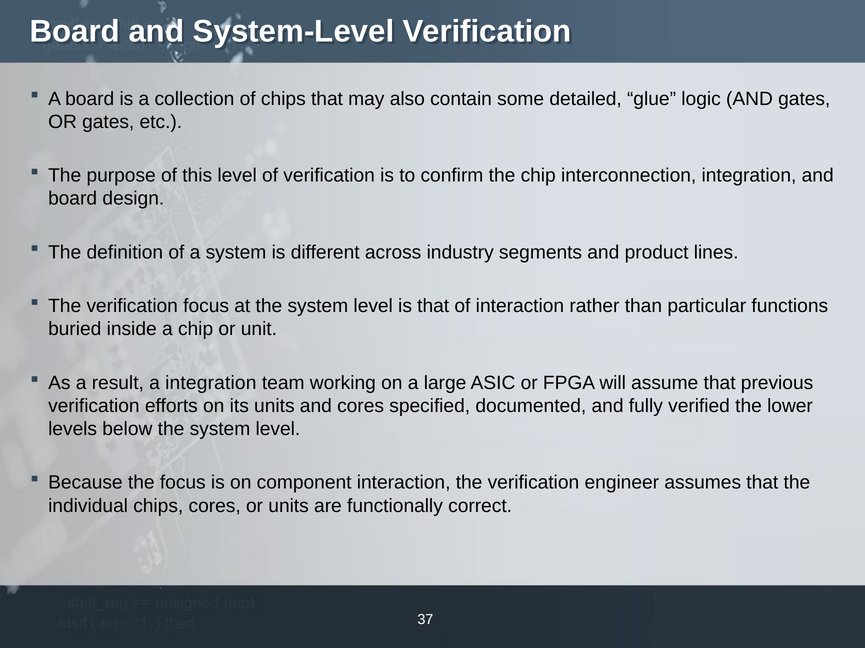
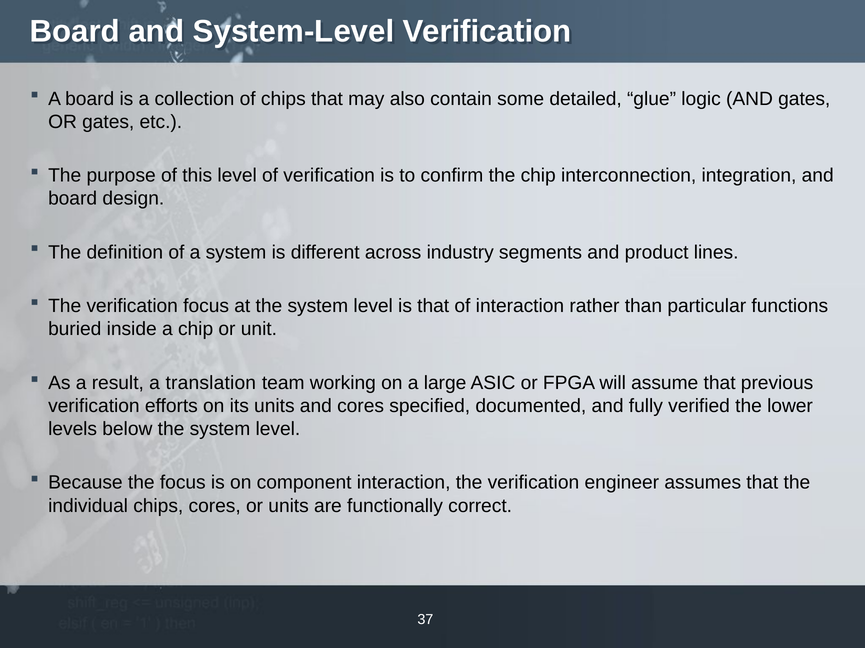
a integration: integration -> translation
